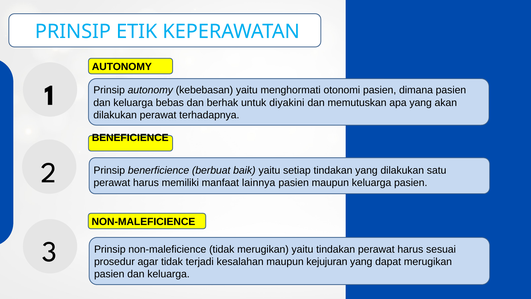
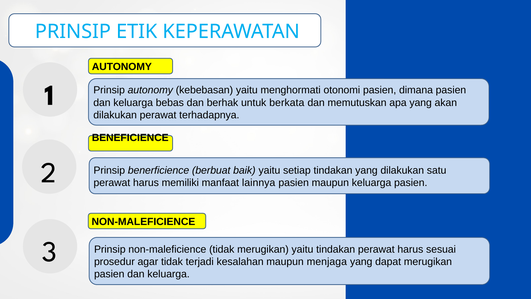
diyakini: diyakini -> berkata
kejujuran: kejujuran -> menjaga
